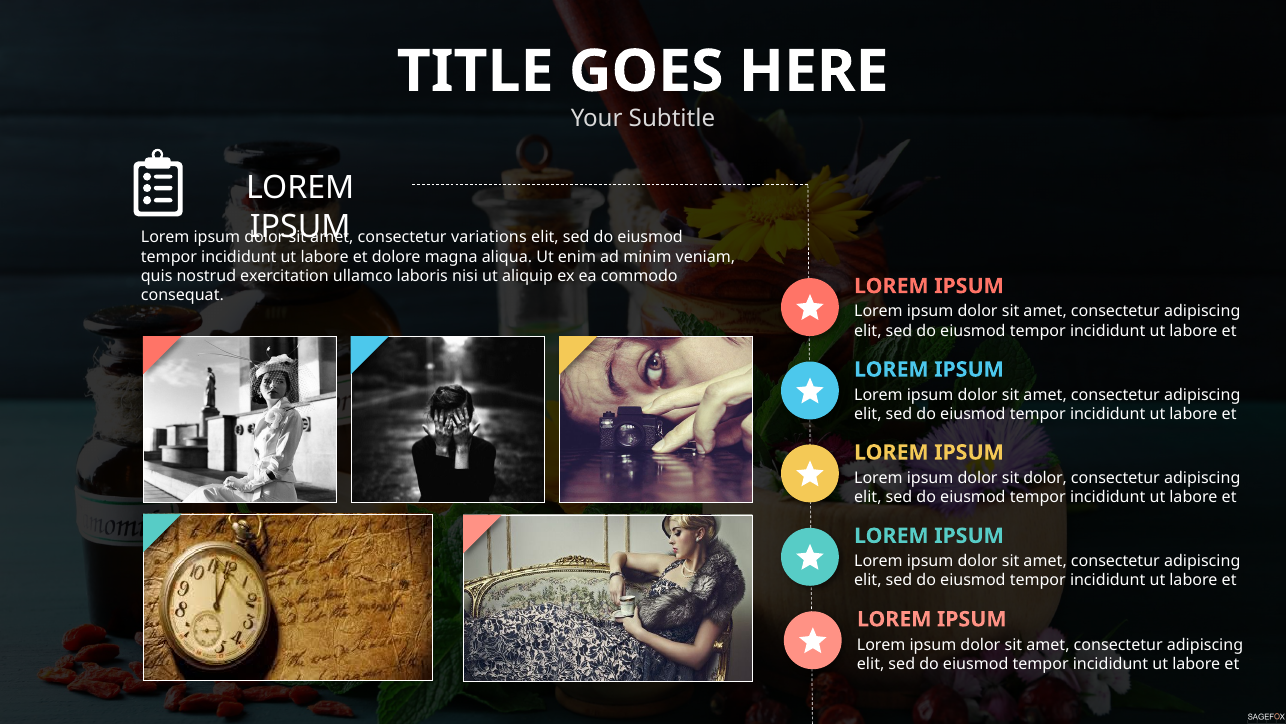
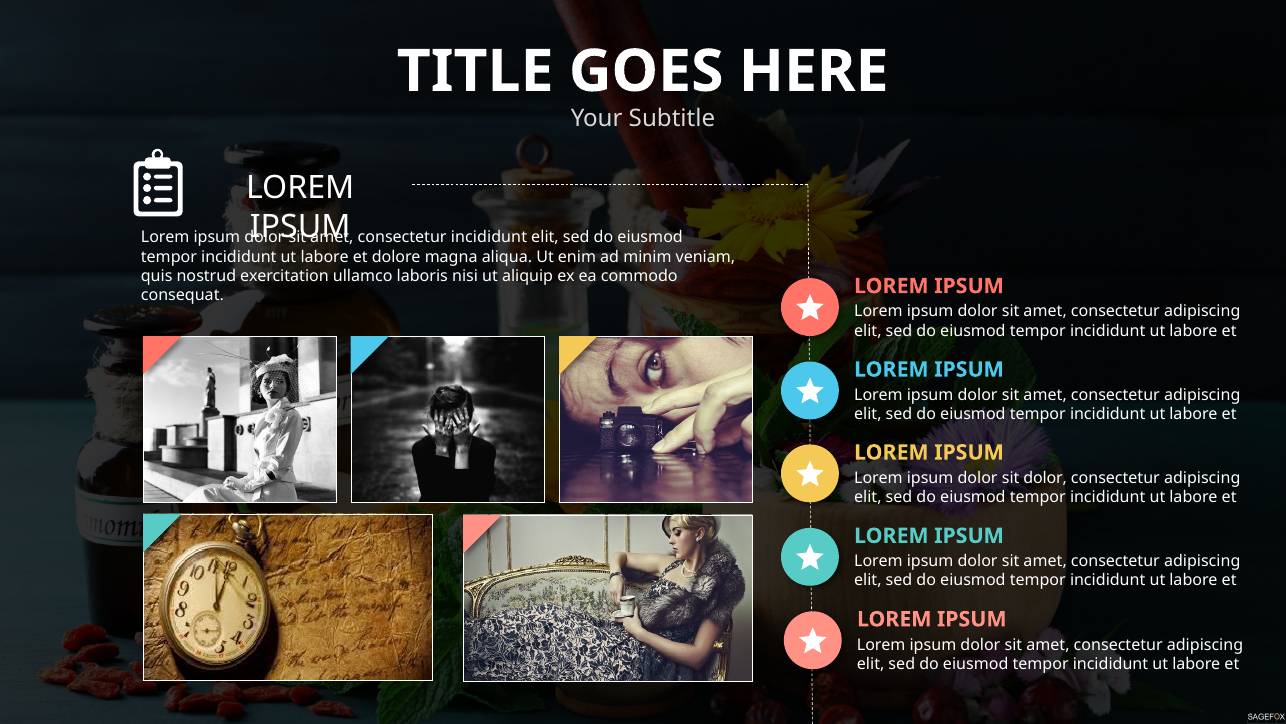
consectetur variations: variations -> incididunt
